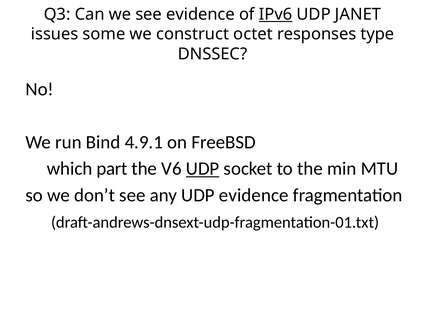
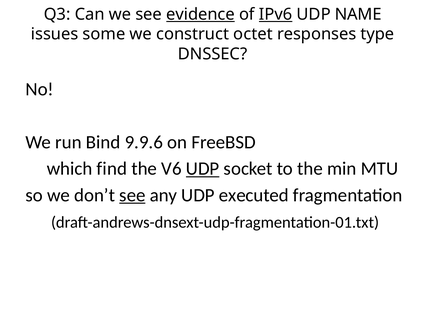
evidence at (200, 14) underline: none -> present
JANET: JANET -> NAME
4.9.1: 4.9.1 -> 9.9.6
part: part -> find
see at (132, 195) underline: none -> present
UDP evidence: evidence -> executed
